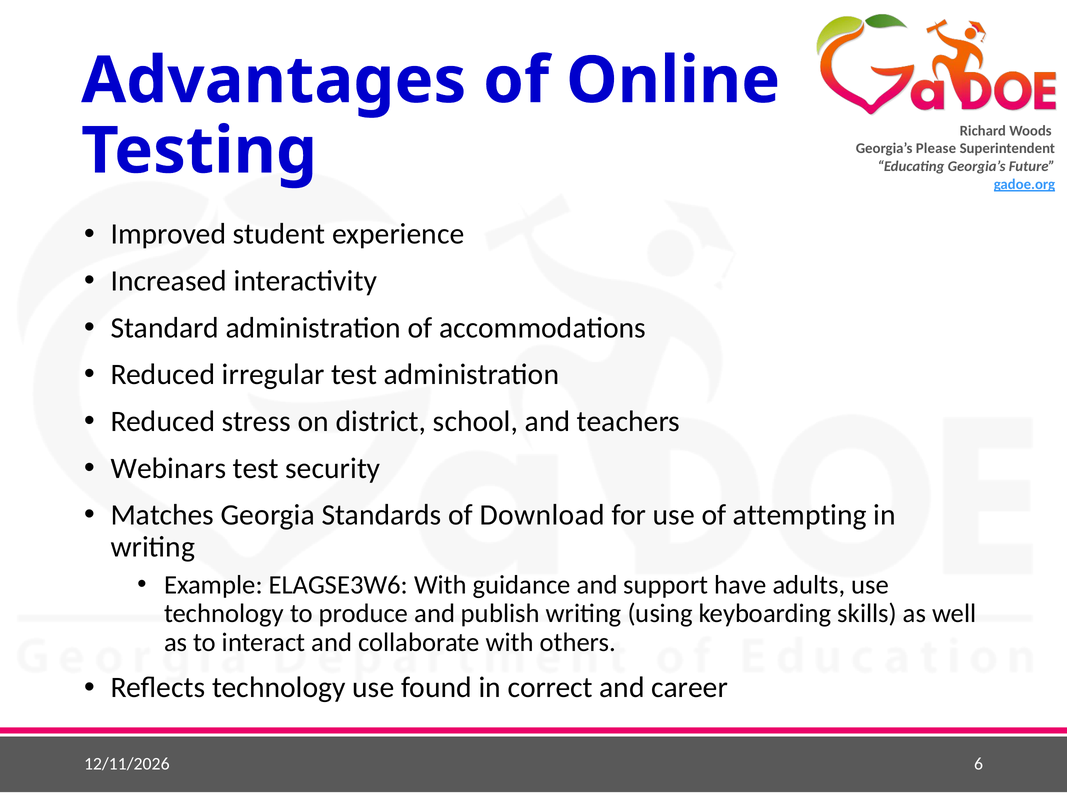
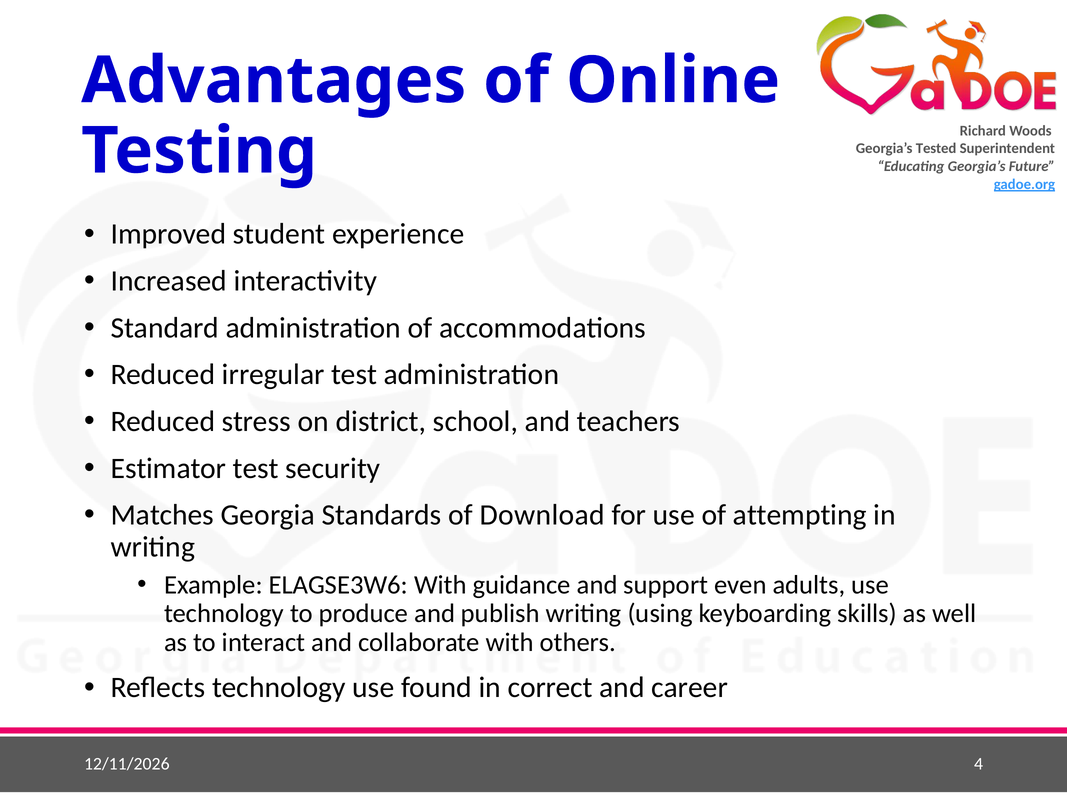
Please: Please -> Tested
Webinars: Webinars -> Estimator
have: have -> even
6: 6 -> 4
